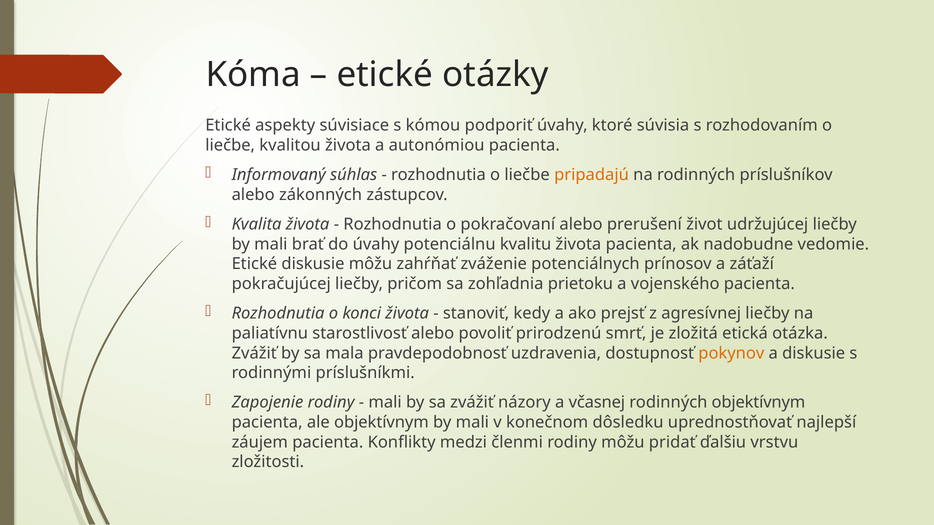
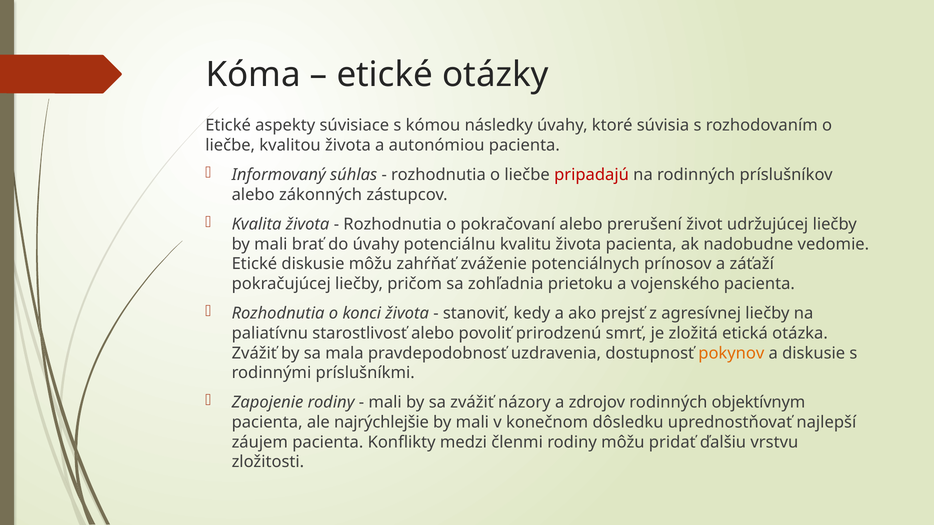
podporiť: podporiť -> následky
pripadajú colour: orange -> red
včasnej: včasnej -> zdrojov
ale objektívnym: objektívnym -> najrýchlejšie
